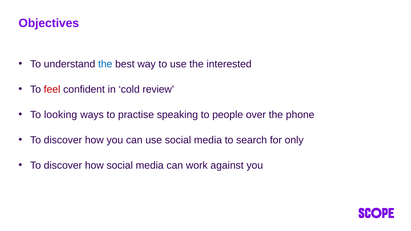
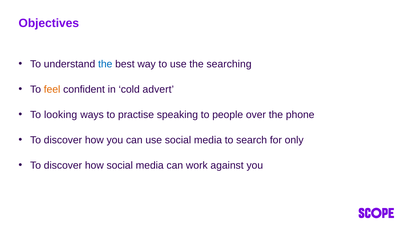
interested: interested -> searching
feel colour: red -> orange
review: review -> advert
